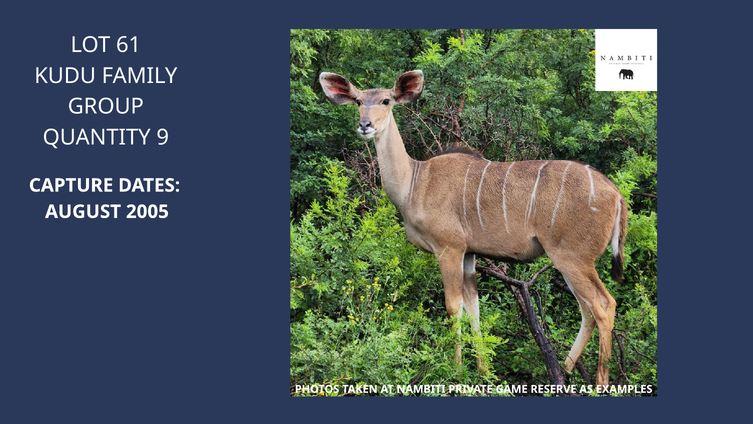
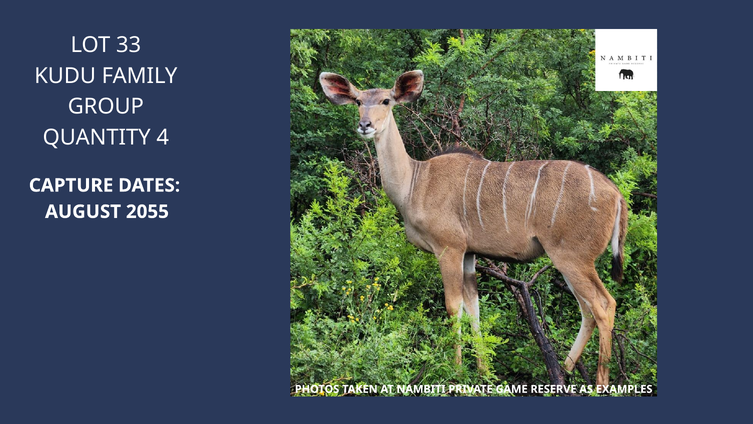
61: 61 -> 33
9: 9 -> 4
2005: 2005 -> 2055
